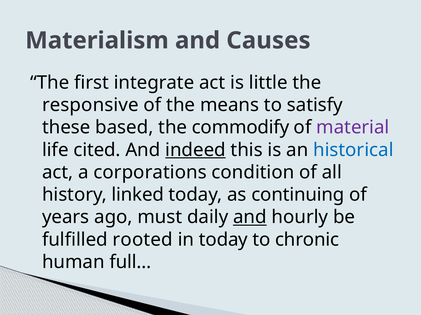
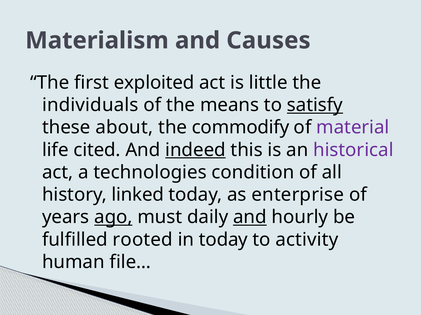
integrate: integrate -> exploited
responsive: responsive -> individuals
satisfy underline: none -> present
based: based -> about
historical colour: blue -> purple
corporations: corporations -> technologies
continuing: continuing -> enterprise
ago underline: none -> present
chronic: chronic -> activity
full…: full… -> file…
